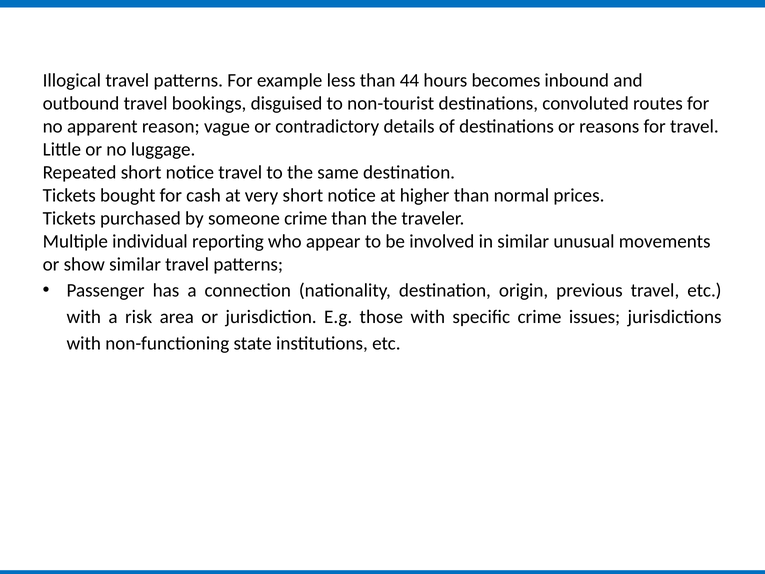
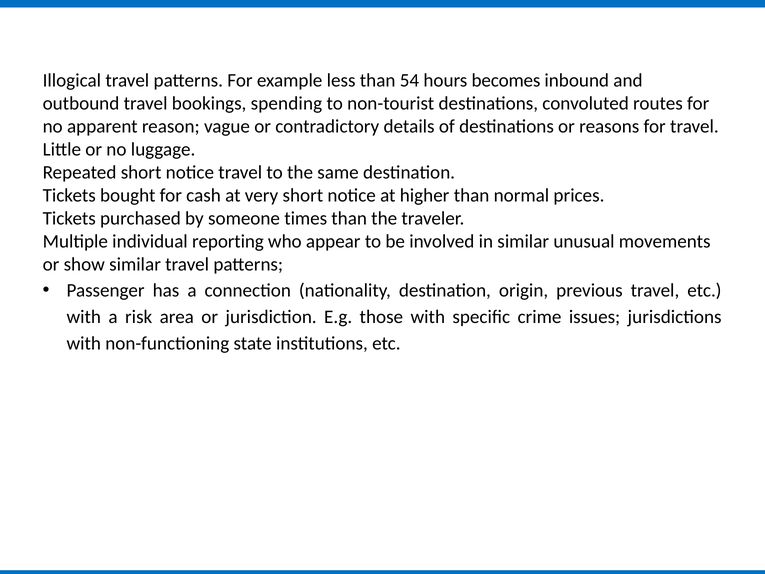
44: 44 -> 54
disguised: disguised -> spending
someone crime: crime -> times
